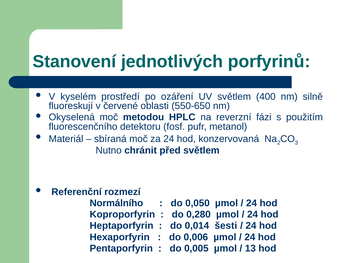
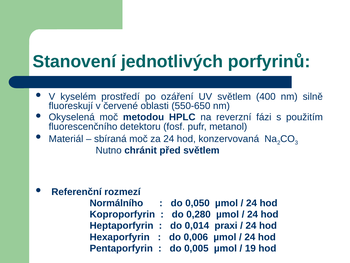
šesti: šesti -> praxi
13: 13 -> 19
